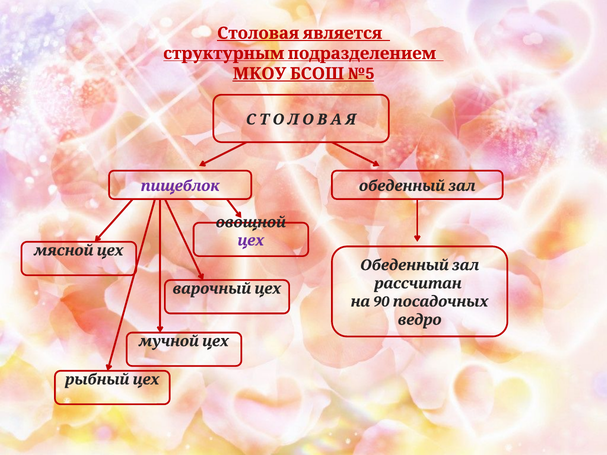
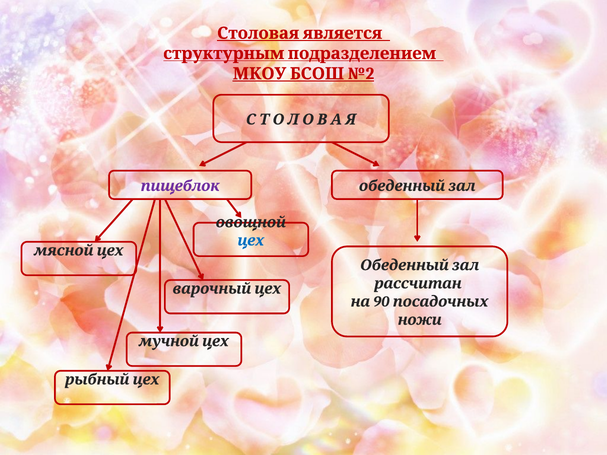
№5: №5 -> №2
цех colour: purple -> blue
ведро: ведро -> ножи
